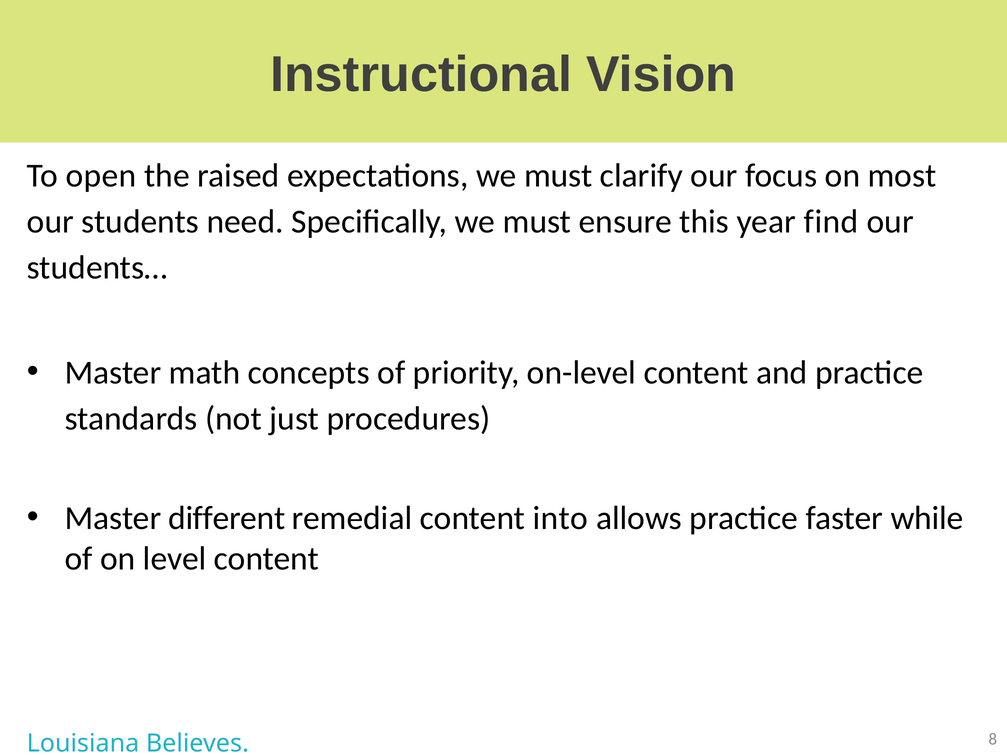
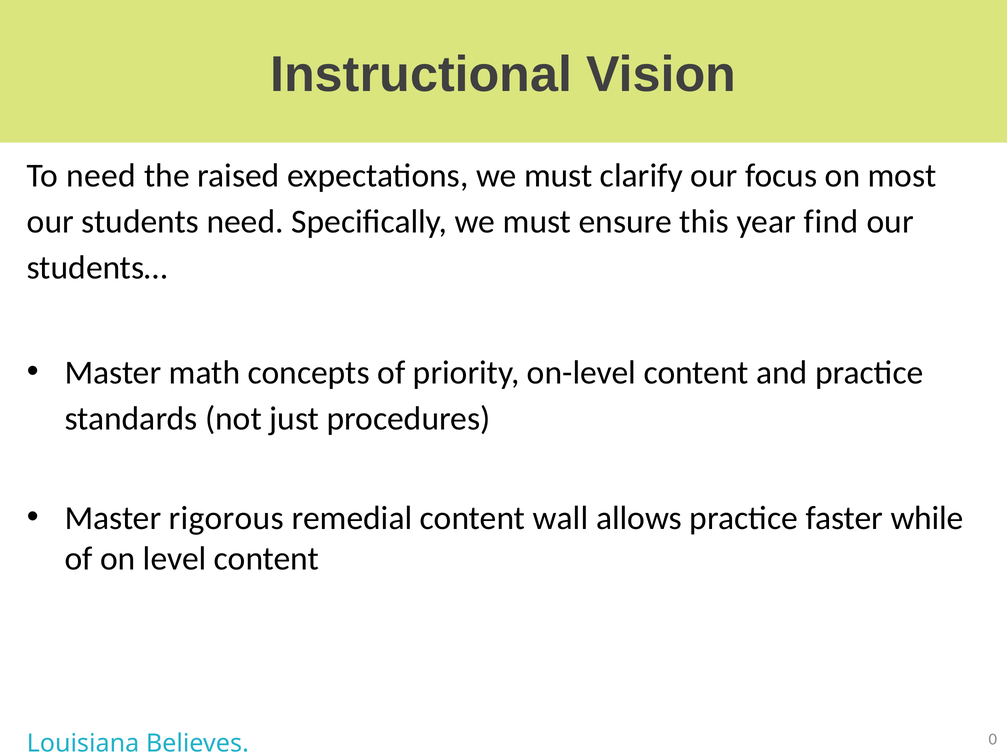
To open: open -> need
different: different -> rigorous
into: into -> wall
8: 8 -> 0
